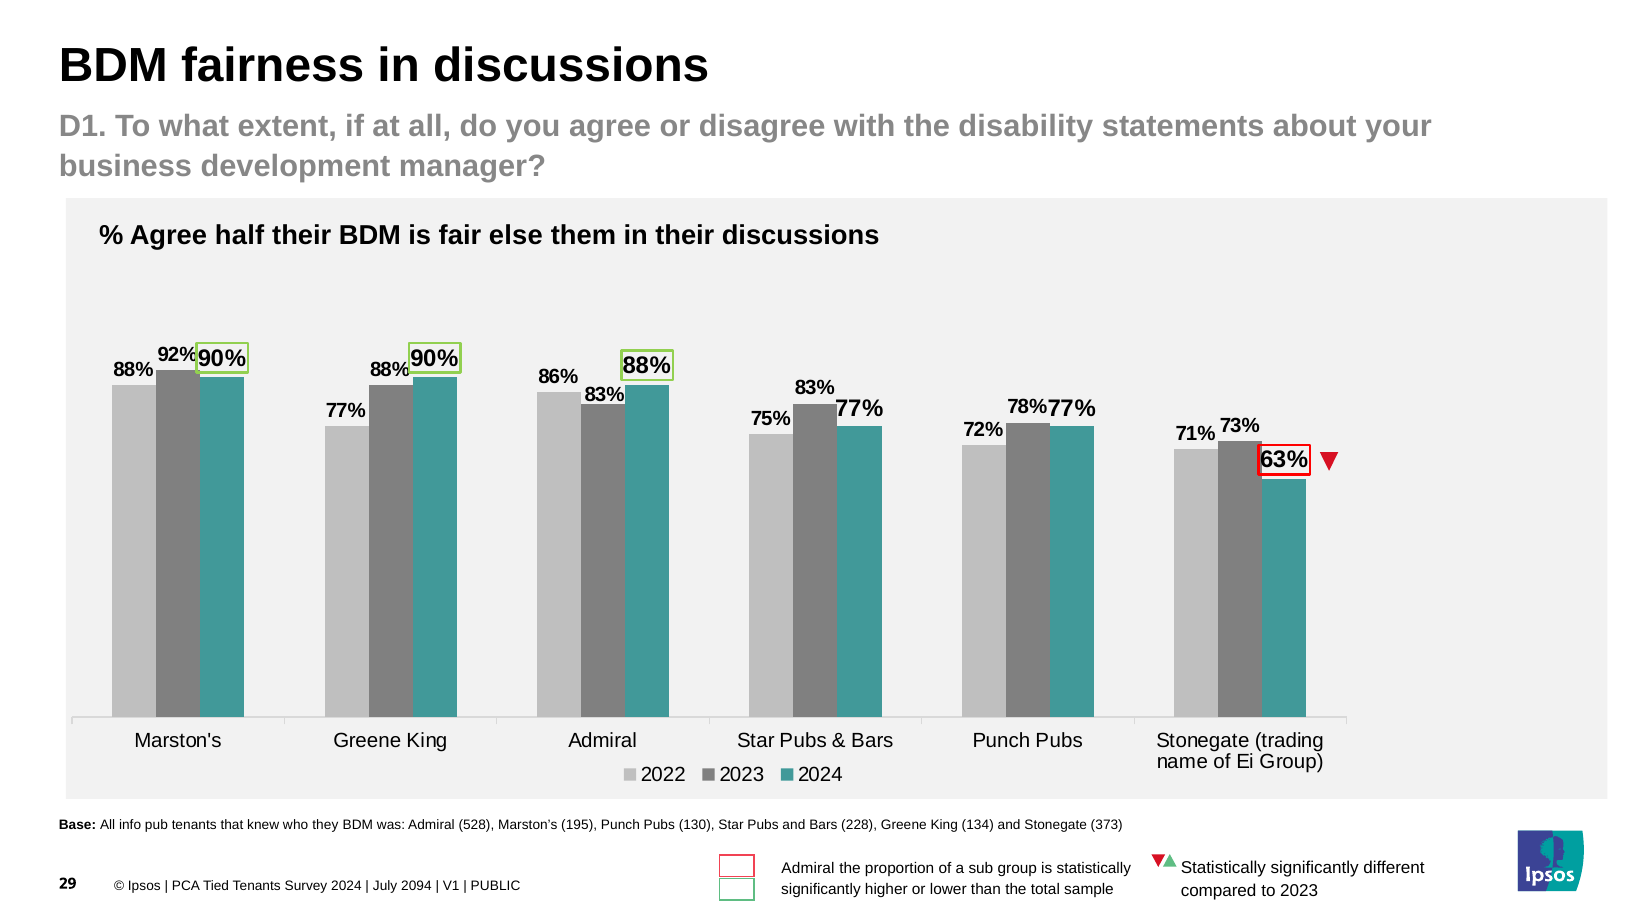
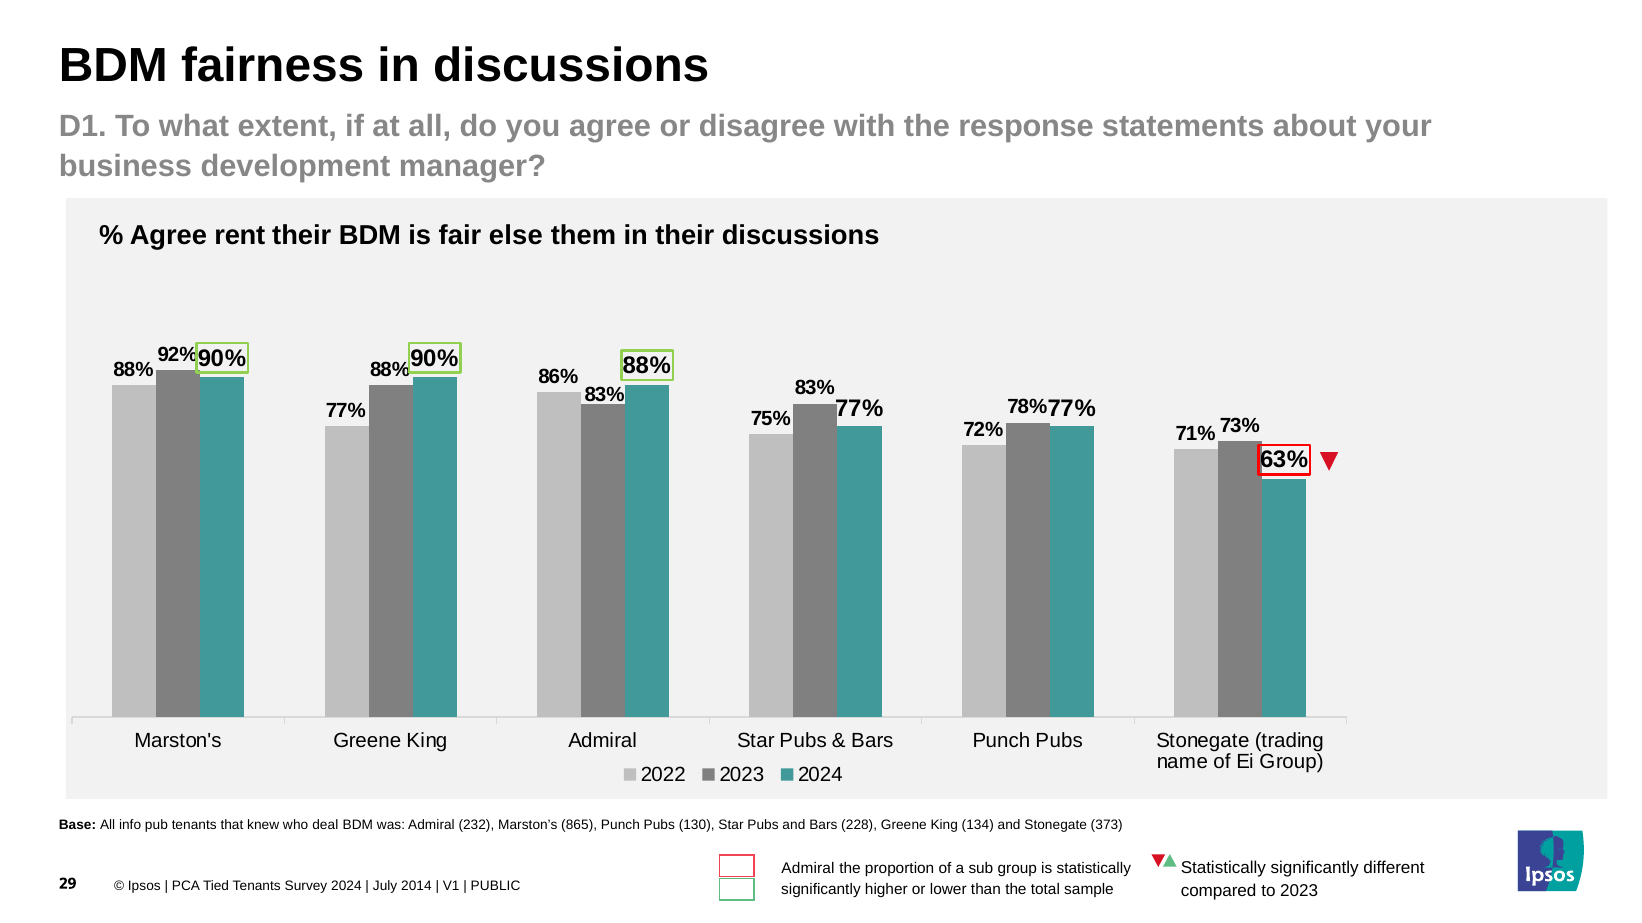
disability: disability -> response
half: half -> rent
they: they -> deal
528: 528 -> 232
195: 195 -> 865
2094: 2094 -> 2014
